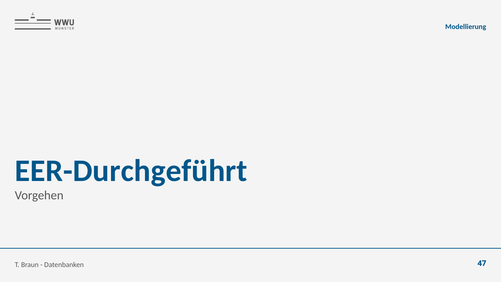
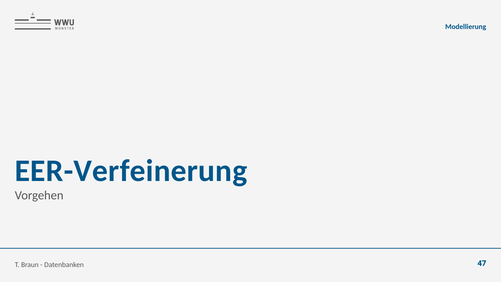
EER-Durchgeführt: EER-Durchgeführt -> EER-Verfeinerung
